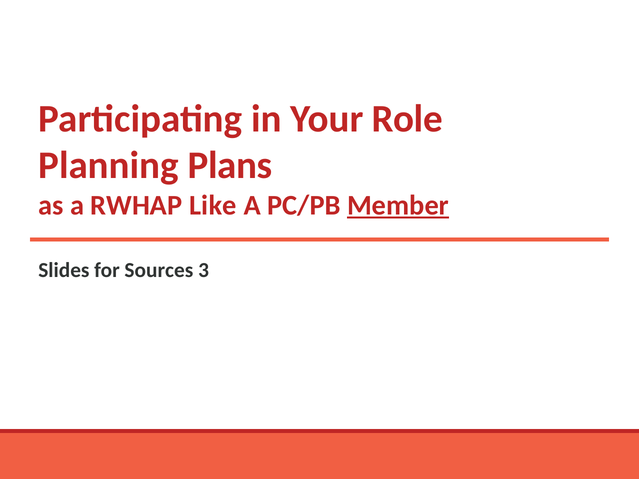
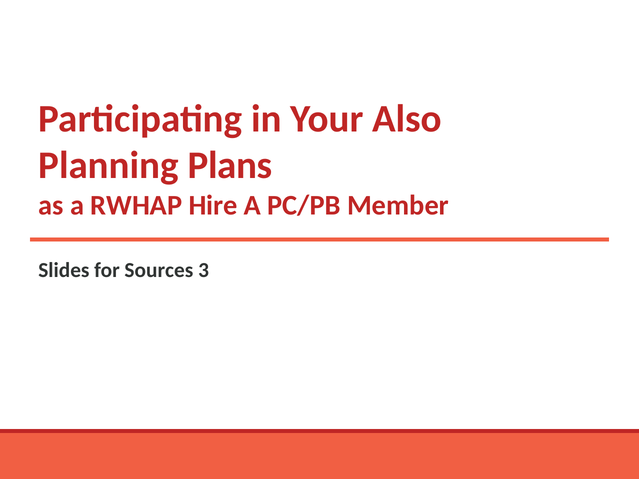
Role: Role -> Also
Like: Like -> Hire
Member underline: present -> none
